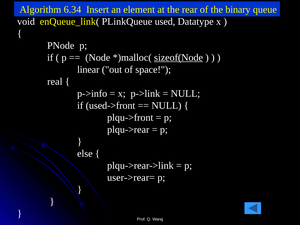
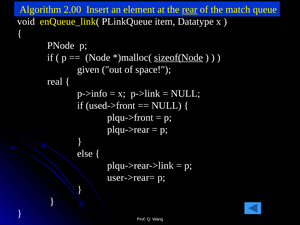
6.34: 6.34 -> 2.00
rear underline: none -> present
binary: binary -> match
used: used -> item
linear: linear -> given
